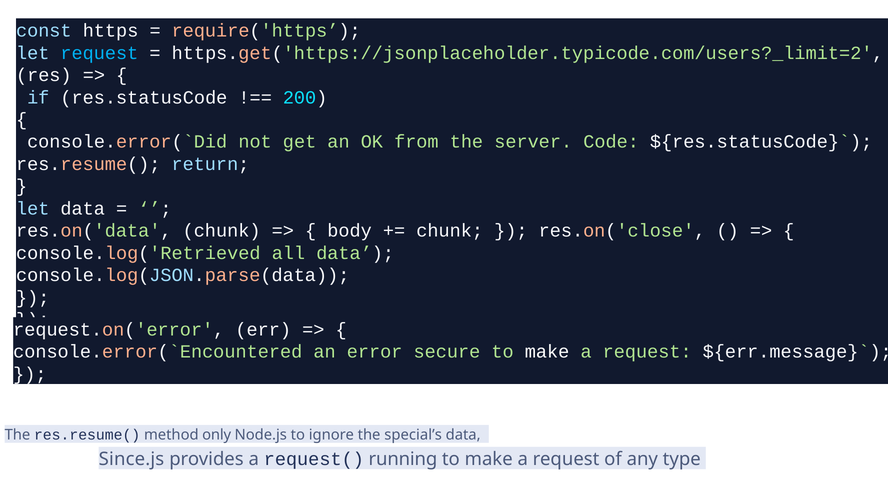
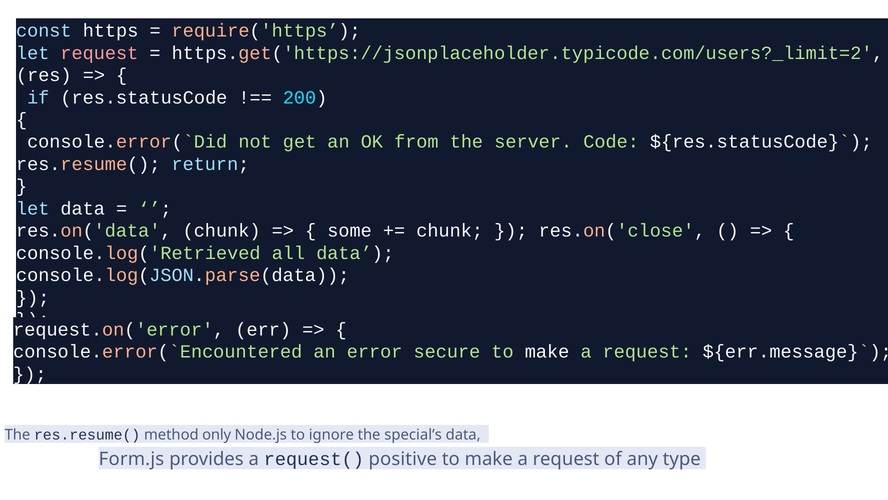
request at (99, 53) colour: light blue -> pink
body: body -> some
Since.js: Since.js -> Form.js
running: running -> positive
